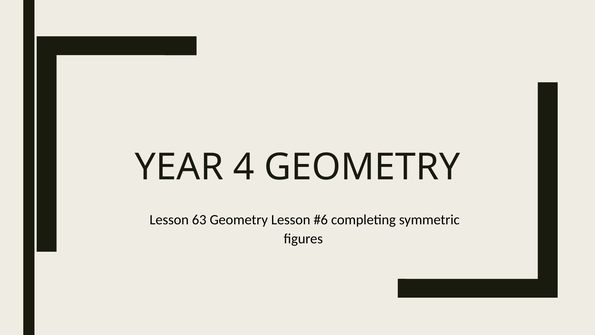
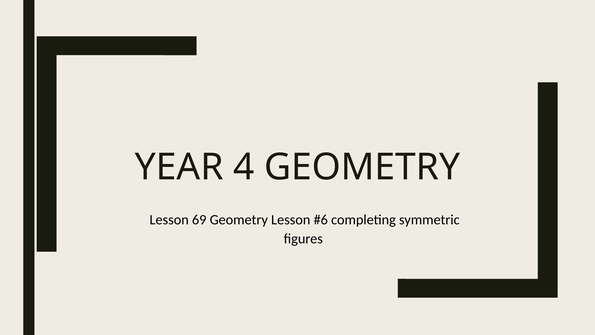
63: 63 -> 69
